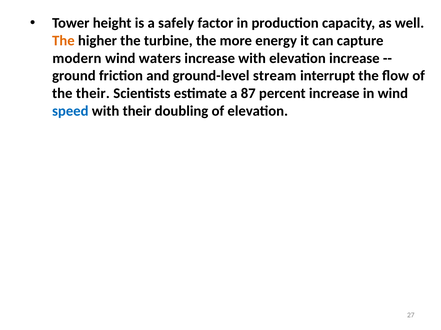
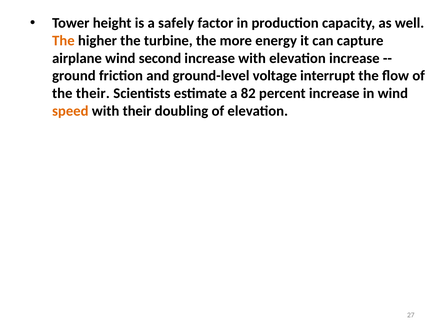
modern: modern -> airplane
waters: waters -> second
stream: stream -> voltage
87: 87 -> 82
speed colour: blue -> orange
